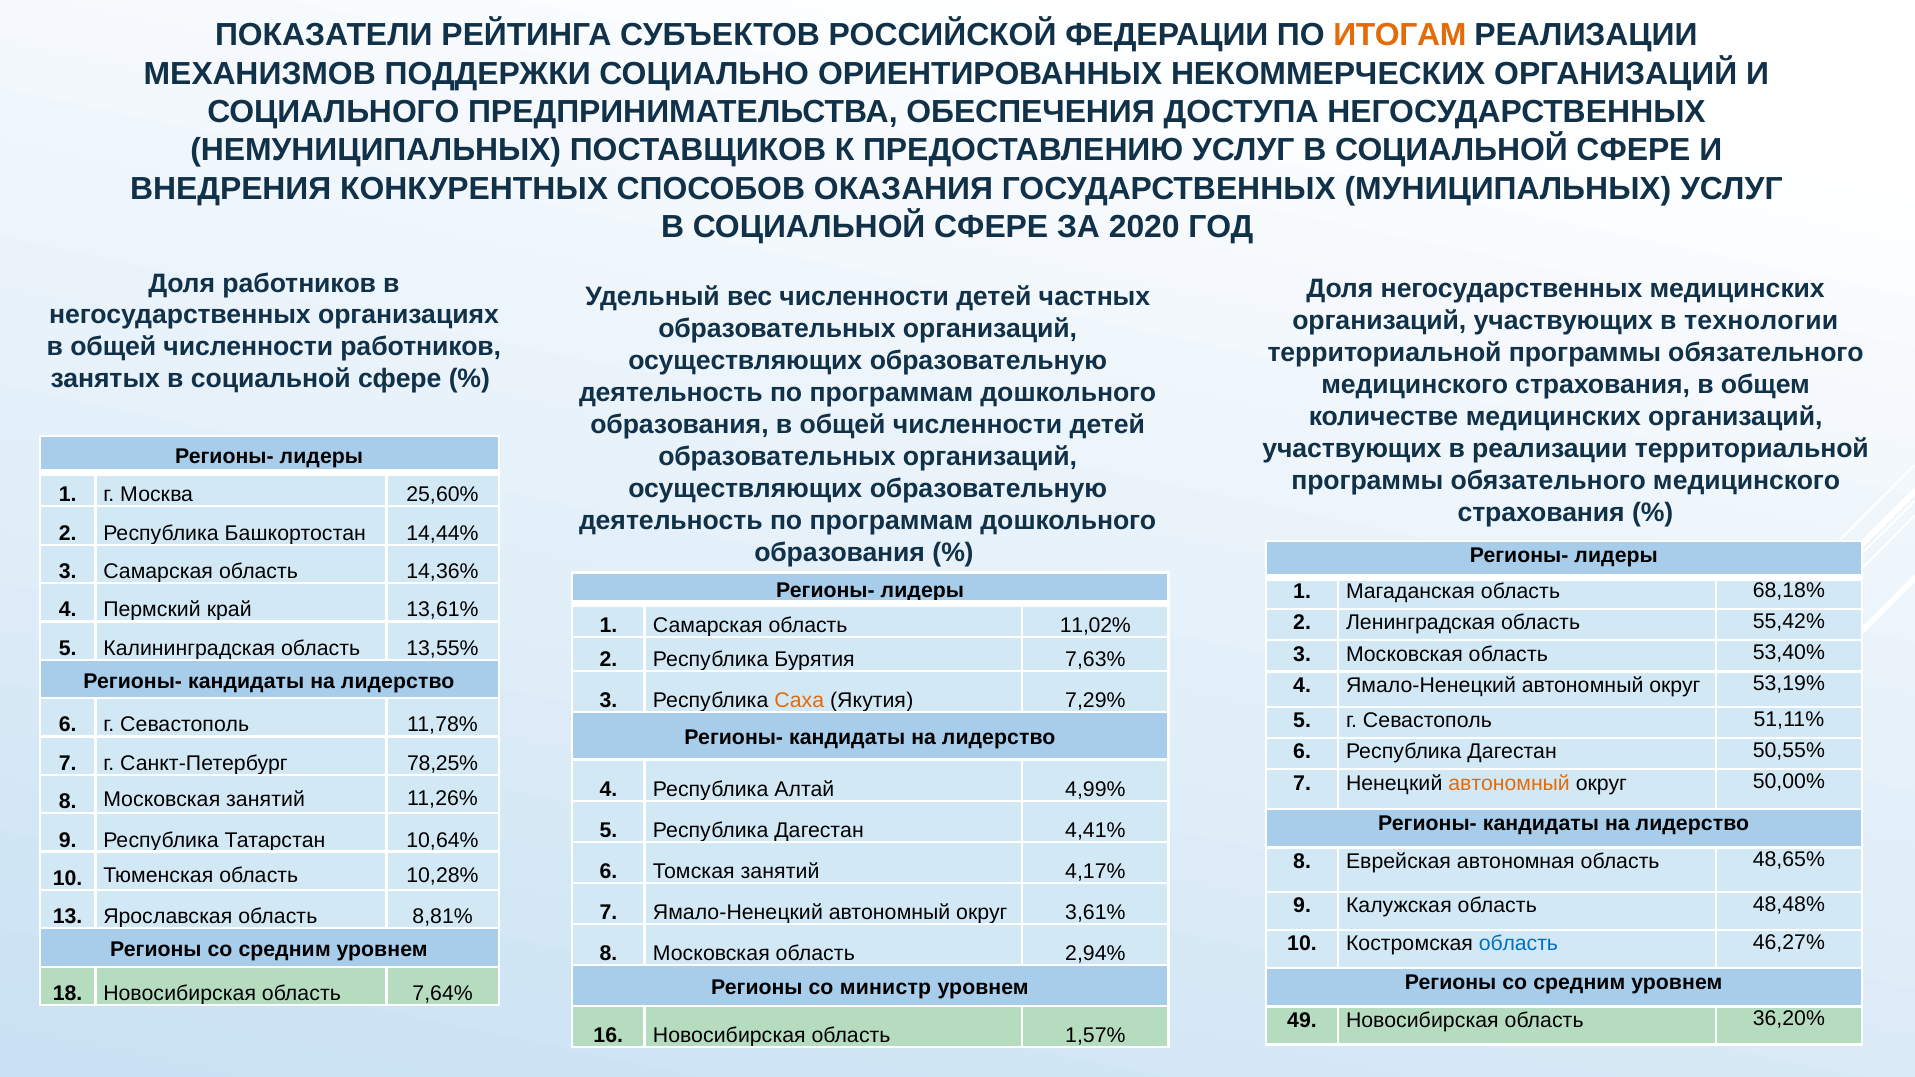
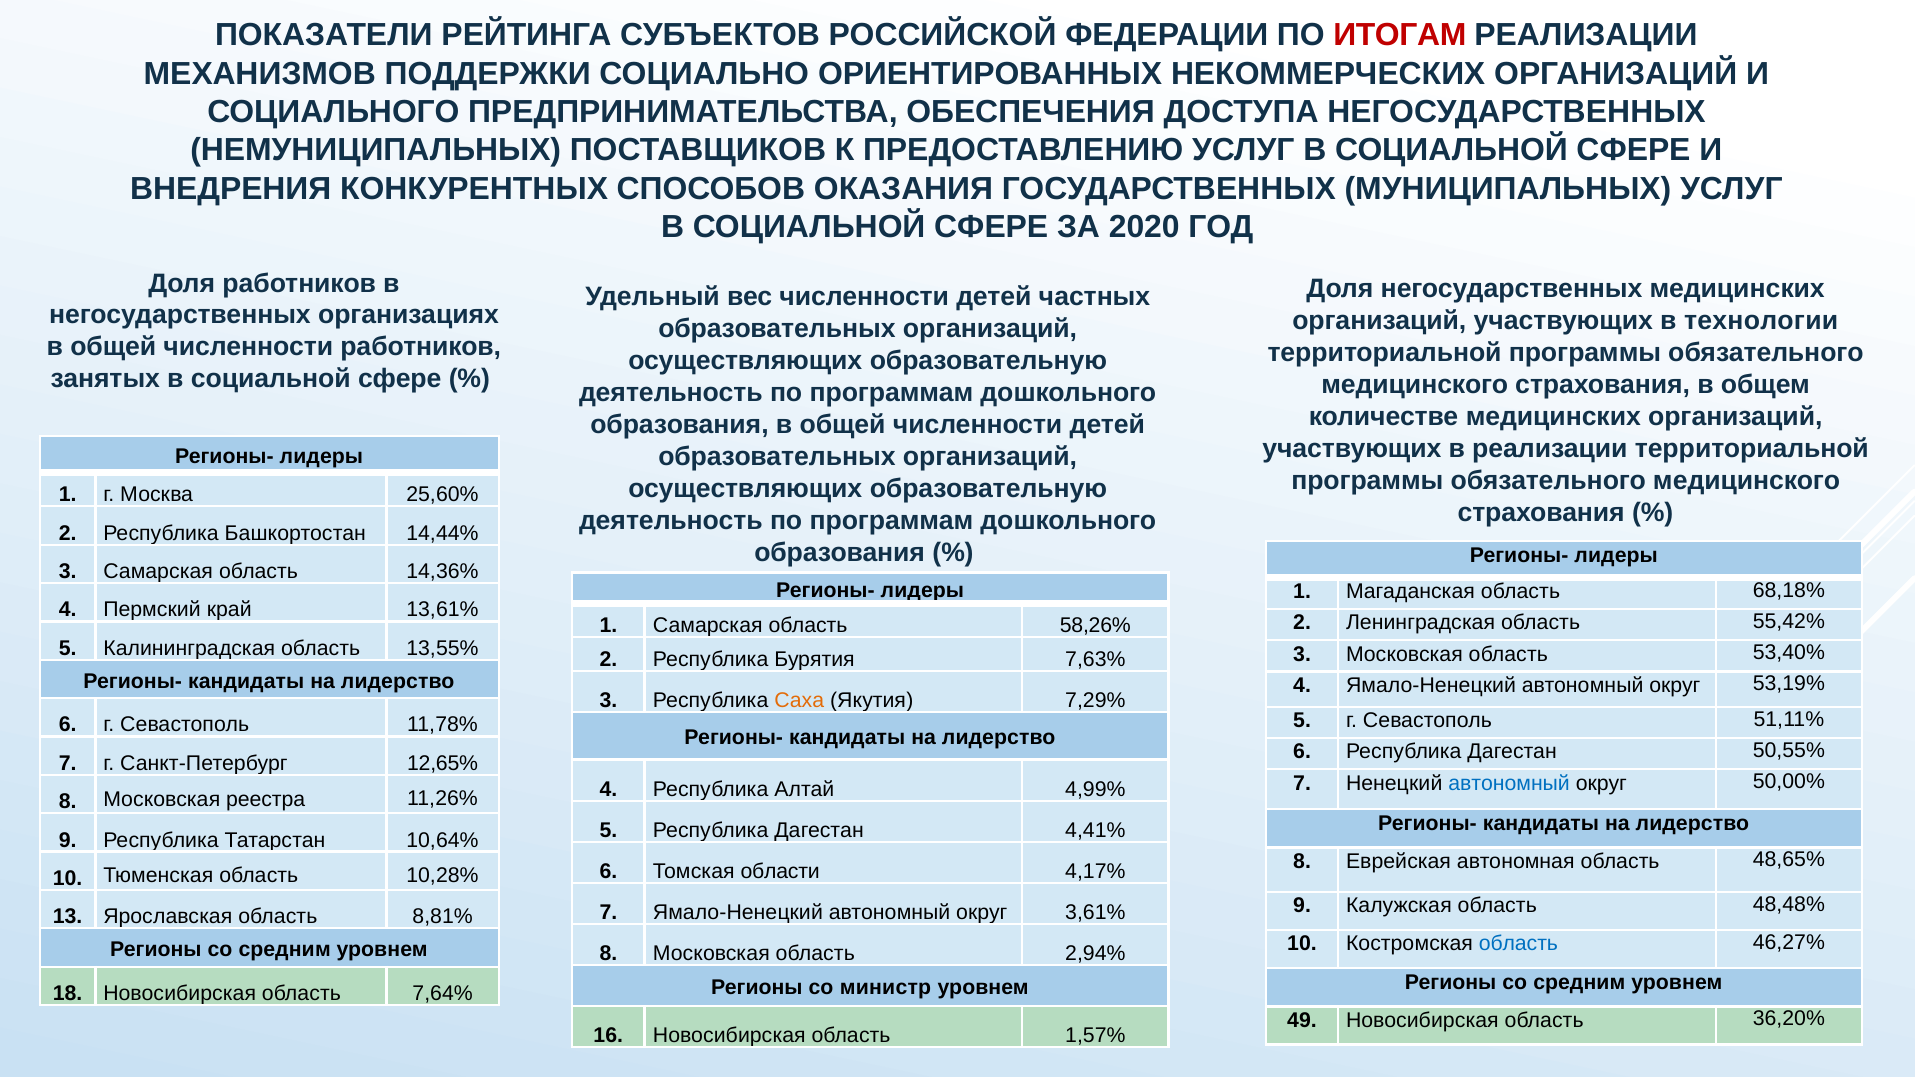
ИТОГАМ colour: orange -> red
11,02%: 11,02% -> 58,26%
78,25%: 78,25% -> 12,65%
автономный at (1509, 783) colour: orange -> blue
Московская занятий: занятий -> реестра
Томская занятий: занятий -> области
